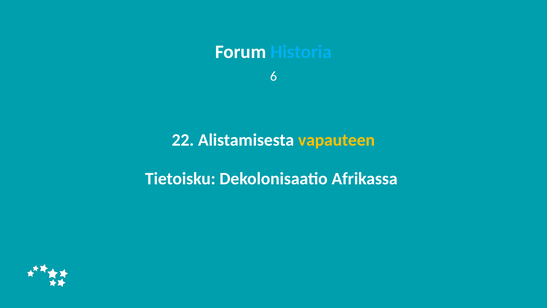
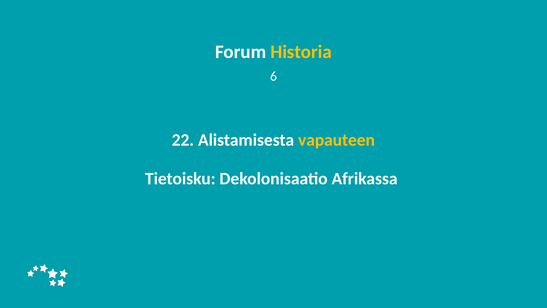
Historia colour: light blue -> yellow
